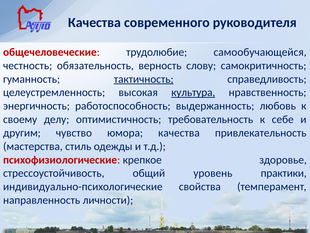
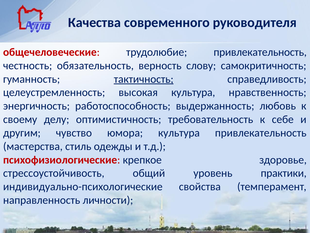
трудолюбие самообучающейся: самообучающейся -> привлекательность
культура at (193, 92) underline: present -> none
юмора качества: качества -> культура
